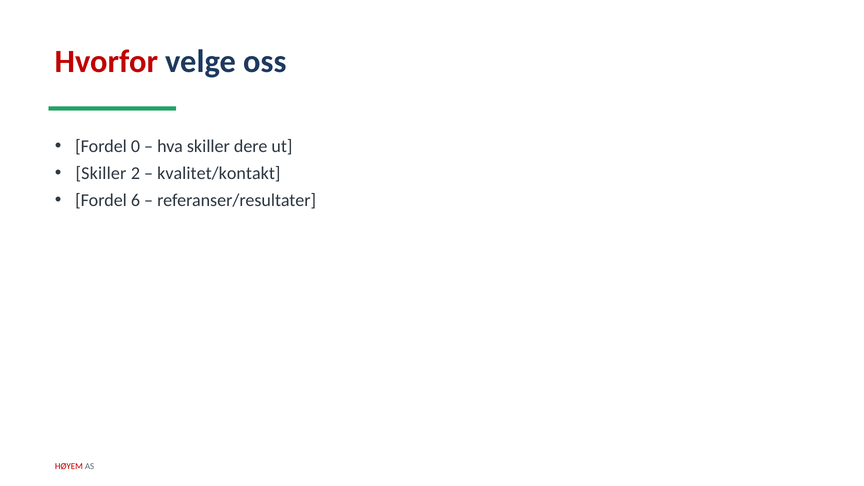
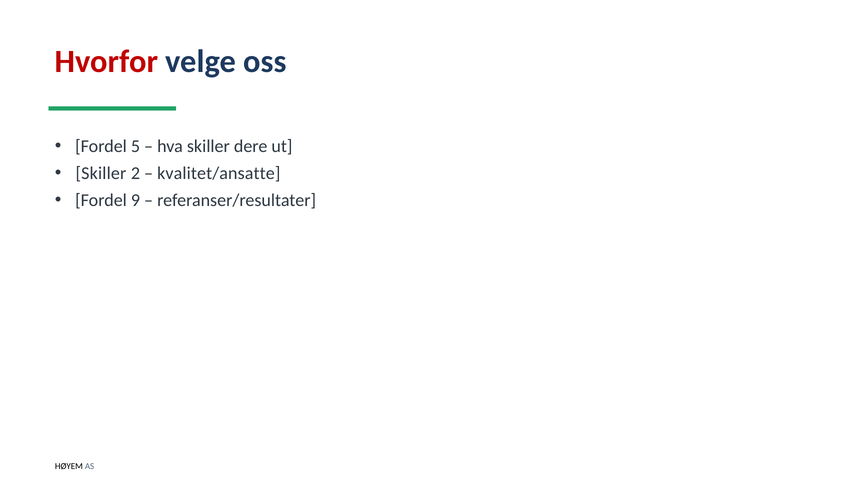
0: 0 -> 5
kvalitet/kontakt: kvalitet/kontakt -> kvalitet/ansatte
6: 6 -> 9
HØYEM colour: red -> black
